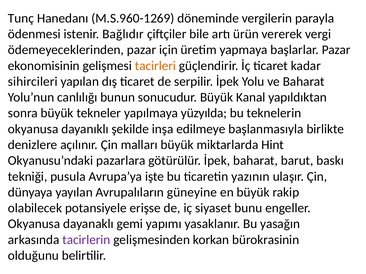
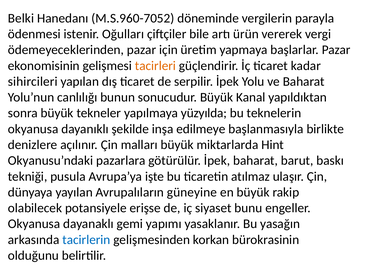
Tunç: Tunç -> Belki
M.S.960-1269: M.S.960-1269 -> M.S.960-7052
Bağlıdır: Bağlıdır -> Oğulları
yazının: yazının -> atılmaz
tacirlerin colour: purple -> blue
